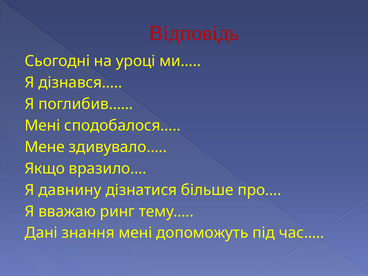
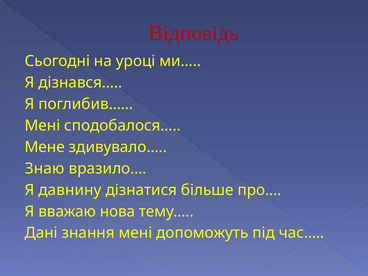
Якщо: Якщо -> Знаю
ринг: ринг -> нова
